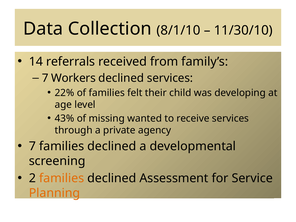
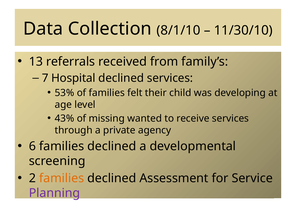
14: 14 -> 13
Workers: Workers -> Hospital
22%: 22% -> 53%
7 at (32, 146): 7 -> 6
Planning colour: orange -> purple
